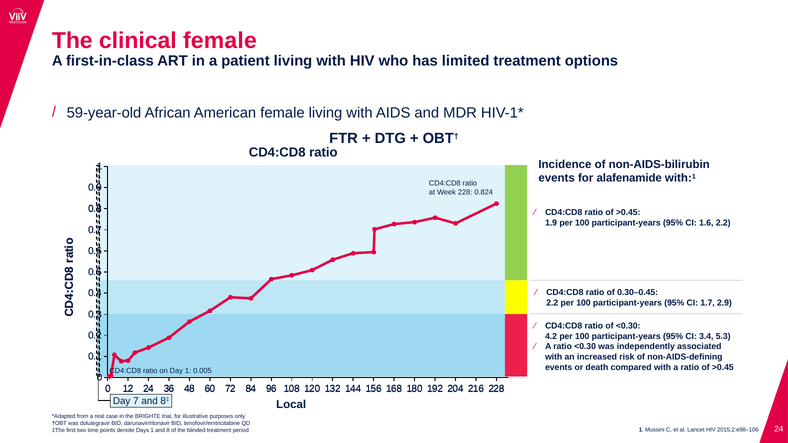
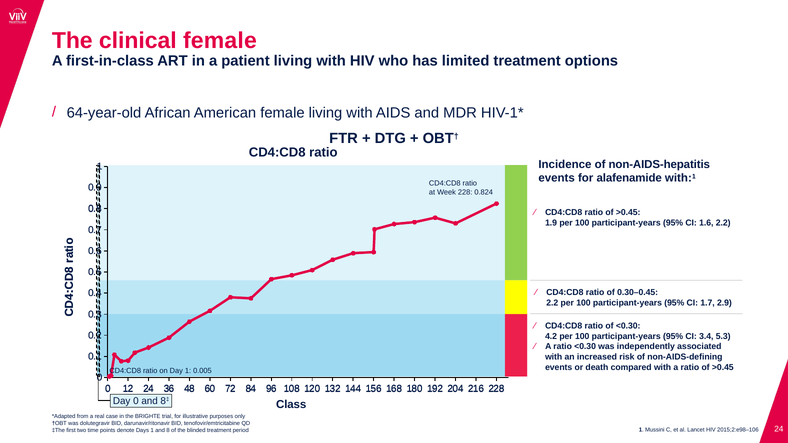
59-year-old: 59-year-old -> 64-year-old
non-AIDS-bilirubin: non-AIDS-bilirubin -> non-AIDS-hepatitis
Day 7: 7 -> 0
Local: Local -> Class
